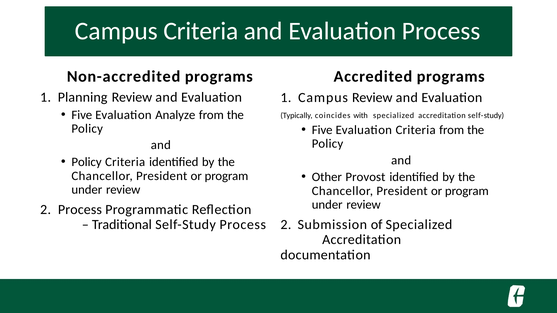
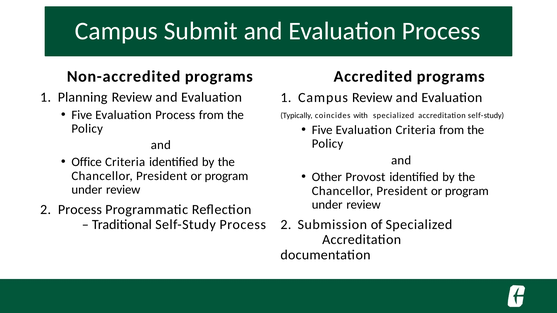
Campus Criteria: Criteria -> Submit
Five Evaluation Analyze: Analyze -> Process
Policy at (87, 162): Policy -> Office
